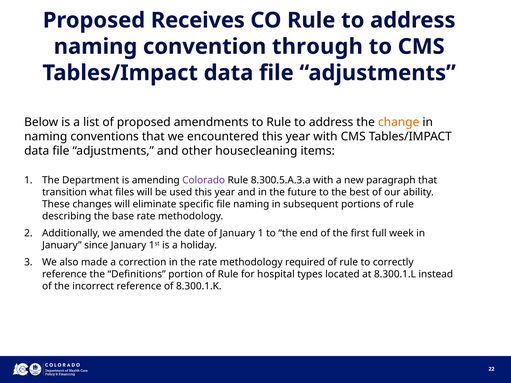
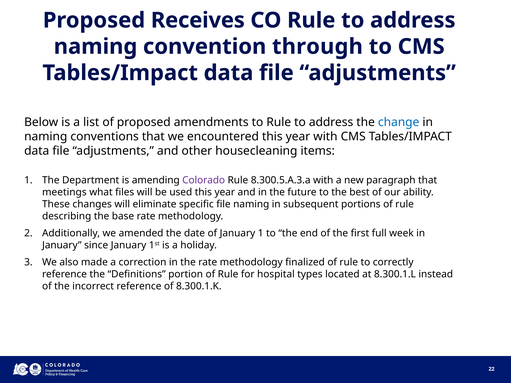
change colour: orange -> blue
transition: transition -> meetings
required: required -> finalized
